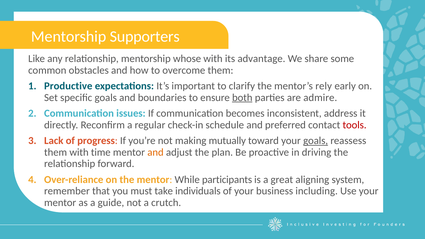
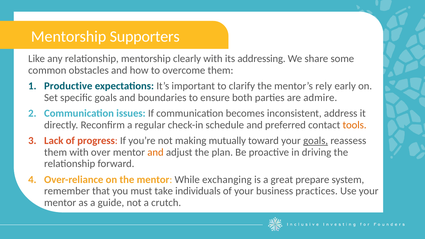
whose: whose -> clearly
advantage: advantage -> addressing
both underline: present -> none
tools colour: red -> orange
time: time -> over
participants: participants -> exchanging
aligning: aligning -> prepare
including: including -> practices
